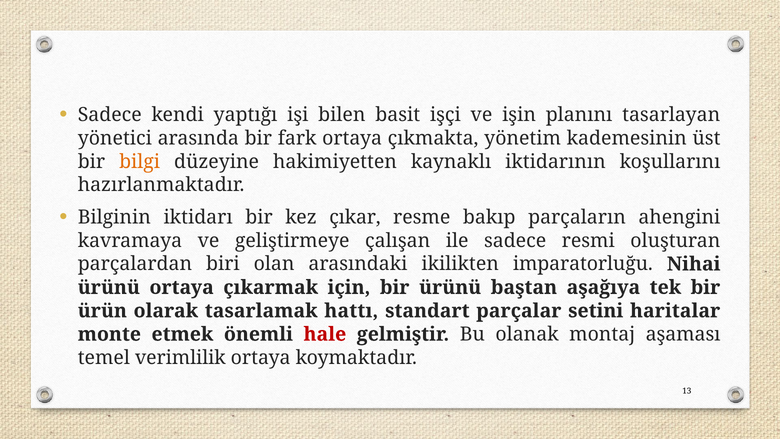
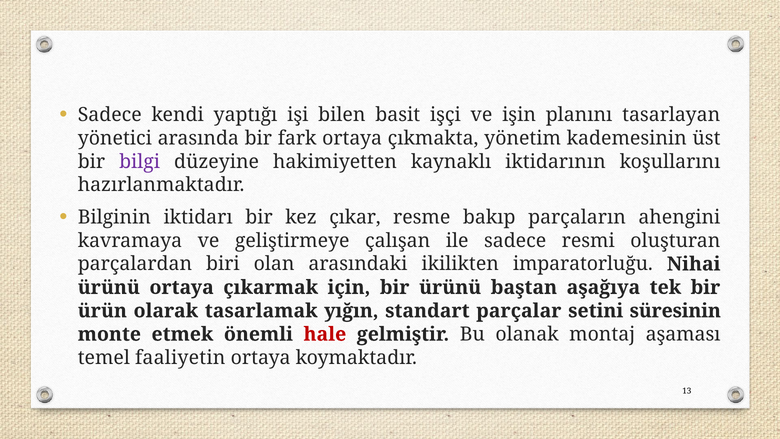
bilgi colour: orange -> purple
hattı: hattı -> yığın
haritalar: haritalar -> süresinin
verimlilik: verimlilik -> faaliyetin
